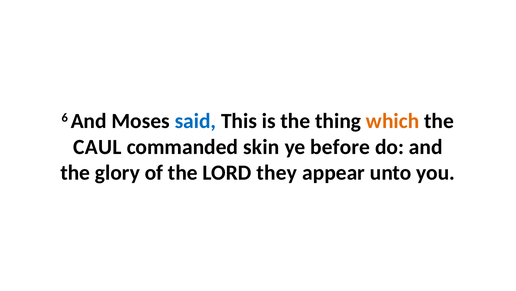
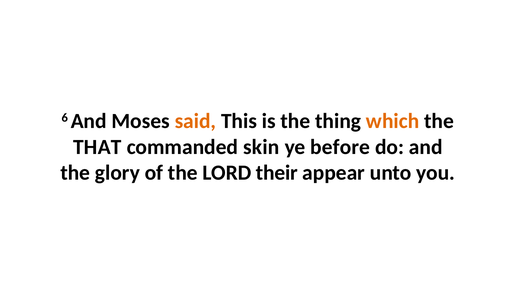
said colour: blue -> orange
CAUL: CAUL -> THAT
they: they -> their
